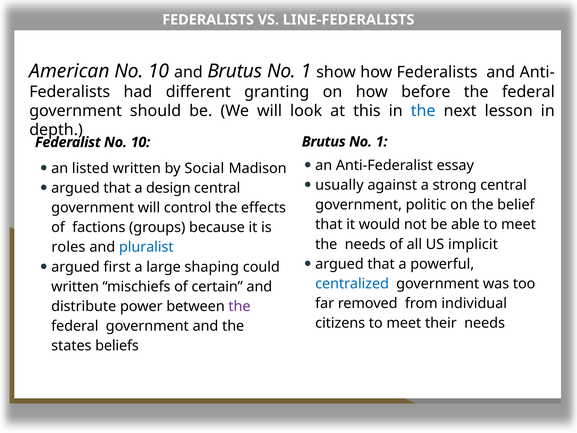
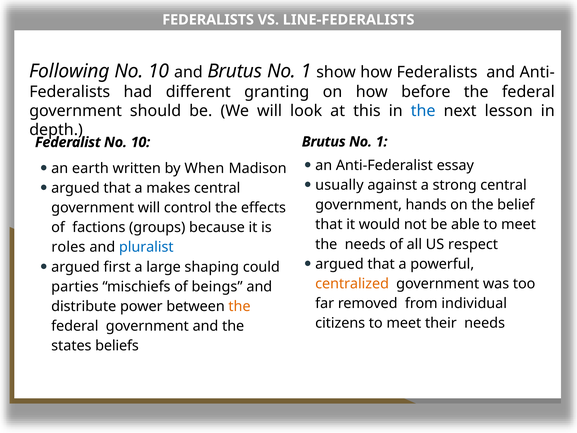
American: American -> Following
listed: listed -> earth
Social: Social -> When
design: design -> makes
politic: politic -> hands
implicit: implicit -> respect
centralized colour: blue -> orange
written at (75, 286): written -> parties
certain: certain -> beings
the at (239, 306) colour: purple -> orange
